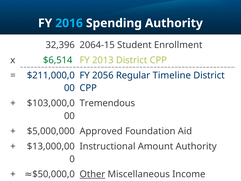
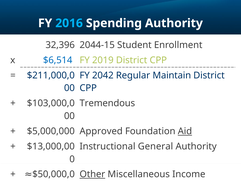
2064-15: 2064-15 -> 2044-15
$6,514 colour: green -> blue
2013: 2013 -> 2019
2056: 2056 -> 2042
Timeline: Timeline -> Maintain
Aid underline: none -> present
Amount: Amount -> General
